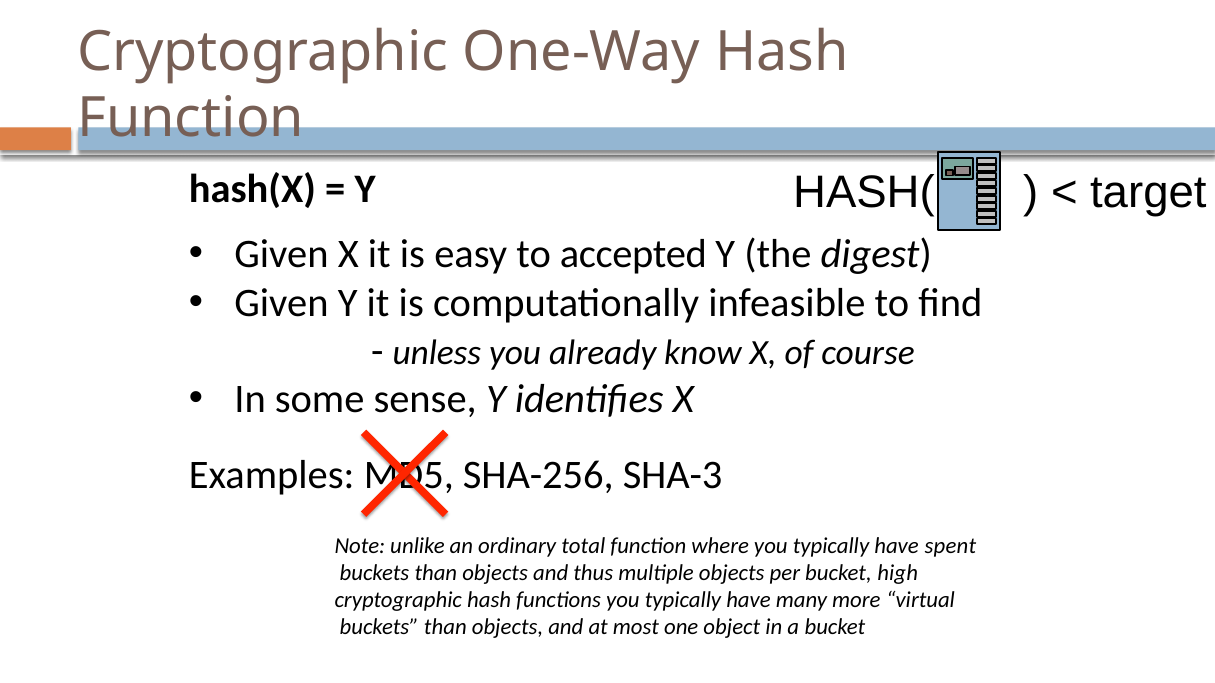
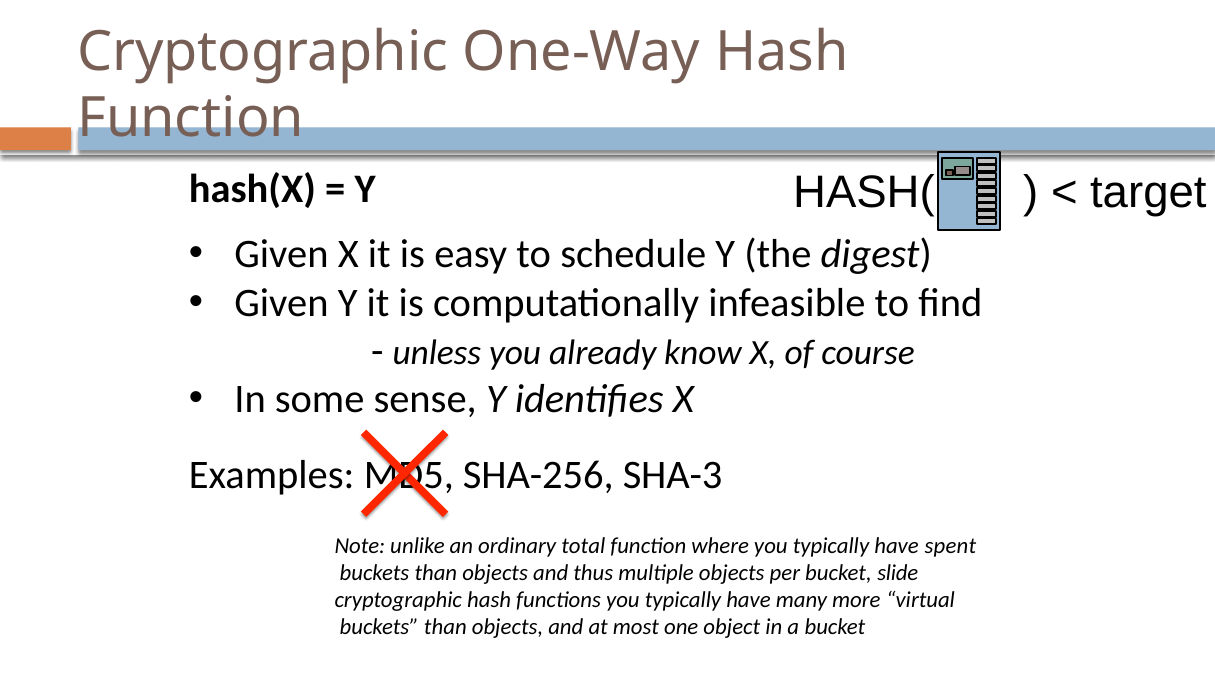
accepted: accepted -> schedule
high: high -> slide
